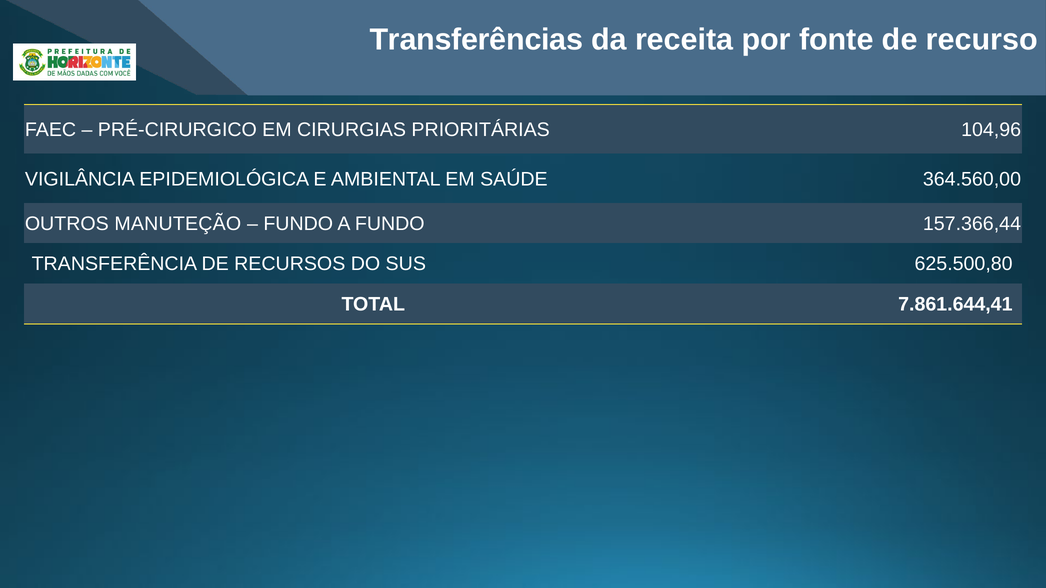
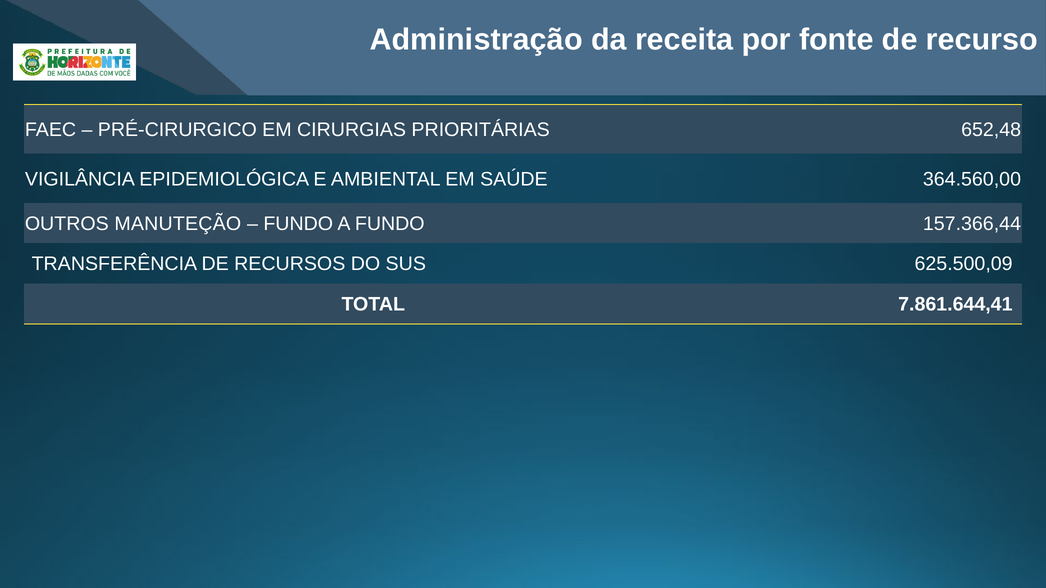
Transferências: Transferências -> Administração
104,96: 104,96 -> 652,48
625.500,80: 625.500,80 -> 625.500,09
